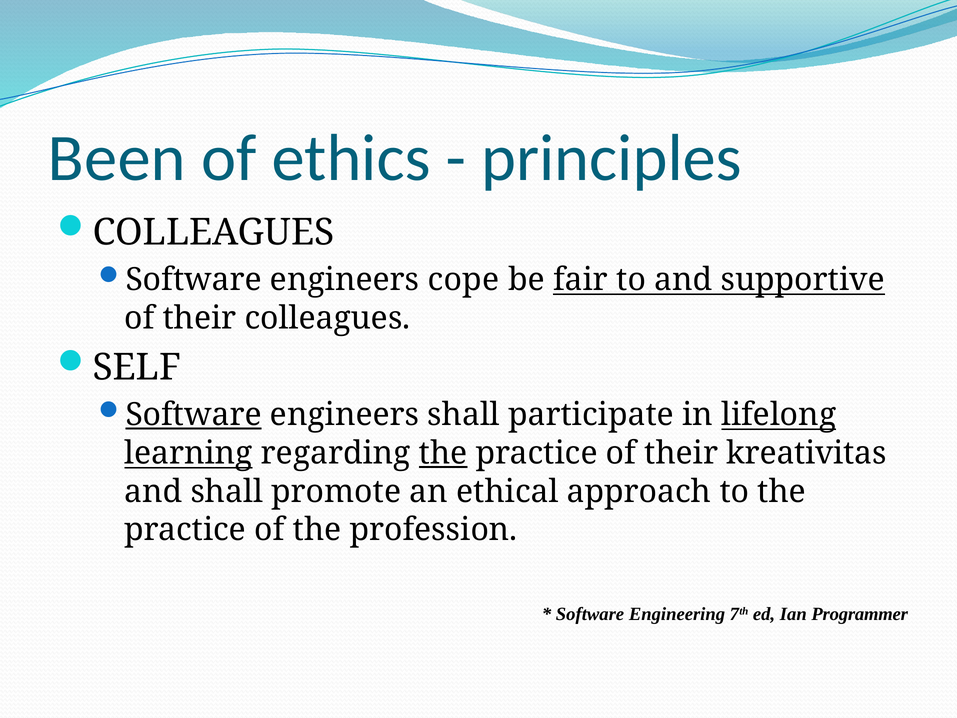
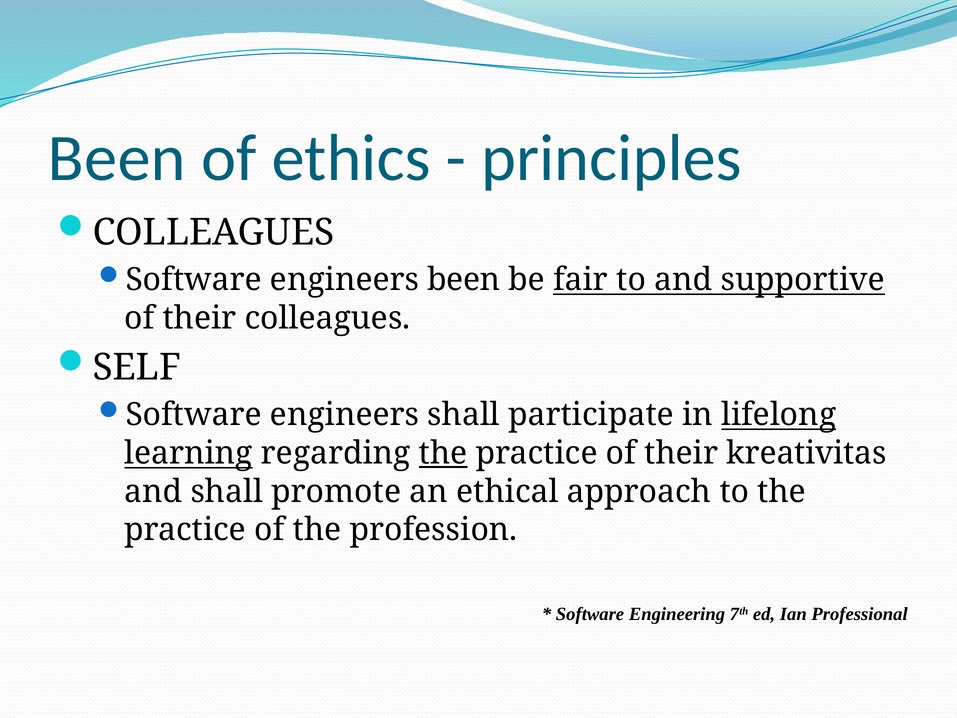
engineers cope: cope -> been
Software at (194, 415) underline: present -> none
Programmer: Programmer -> Professional
